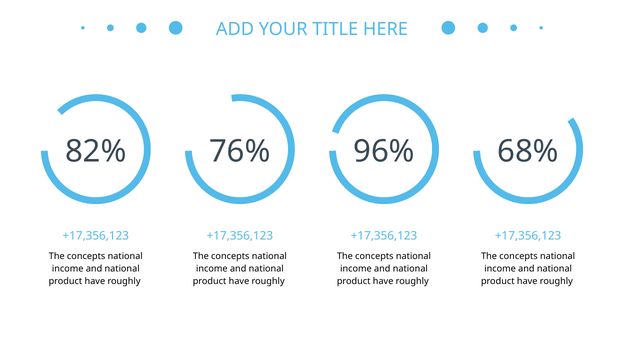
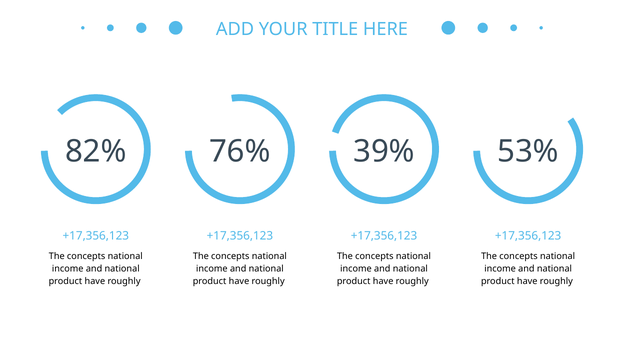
96%: 96% -> 39%
68%: 68% -> 53%
